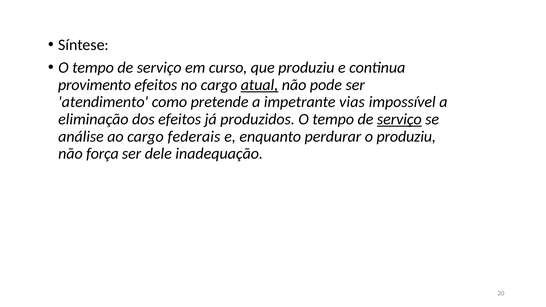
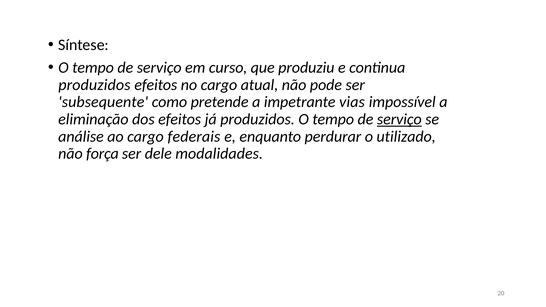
provimento at (95, 85): provimento -> produzidos
atual underline: present -> none
atendimento: atendimento -> subsequente
o produziu: produziu -> utilizado
inadequação: inadequação -> modalidades
